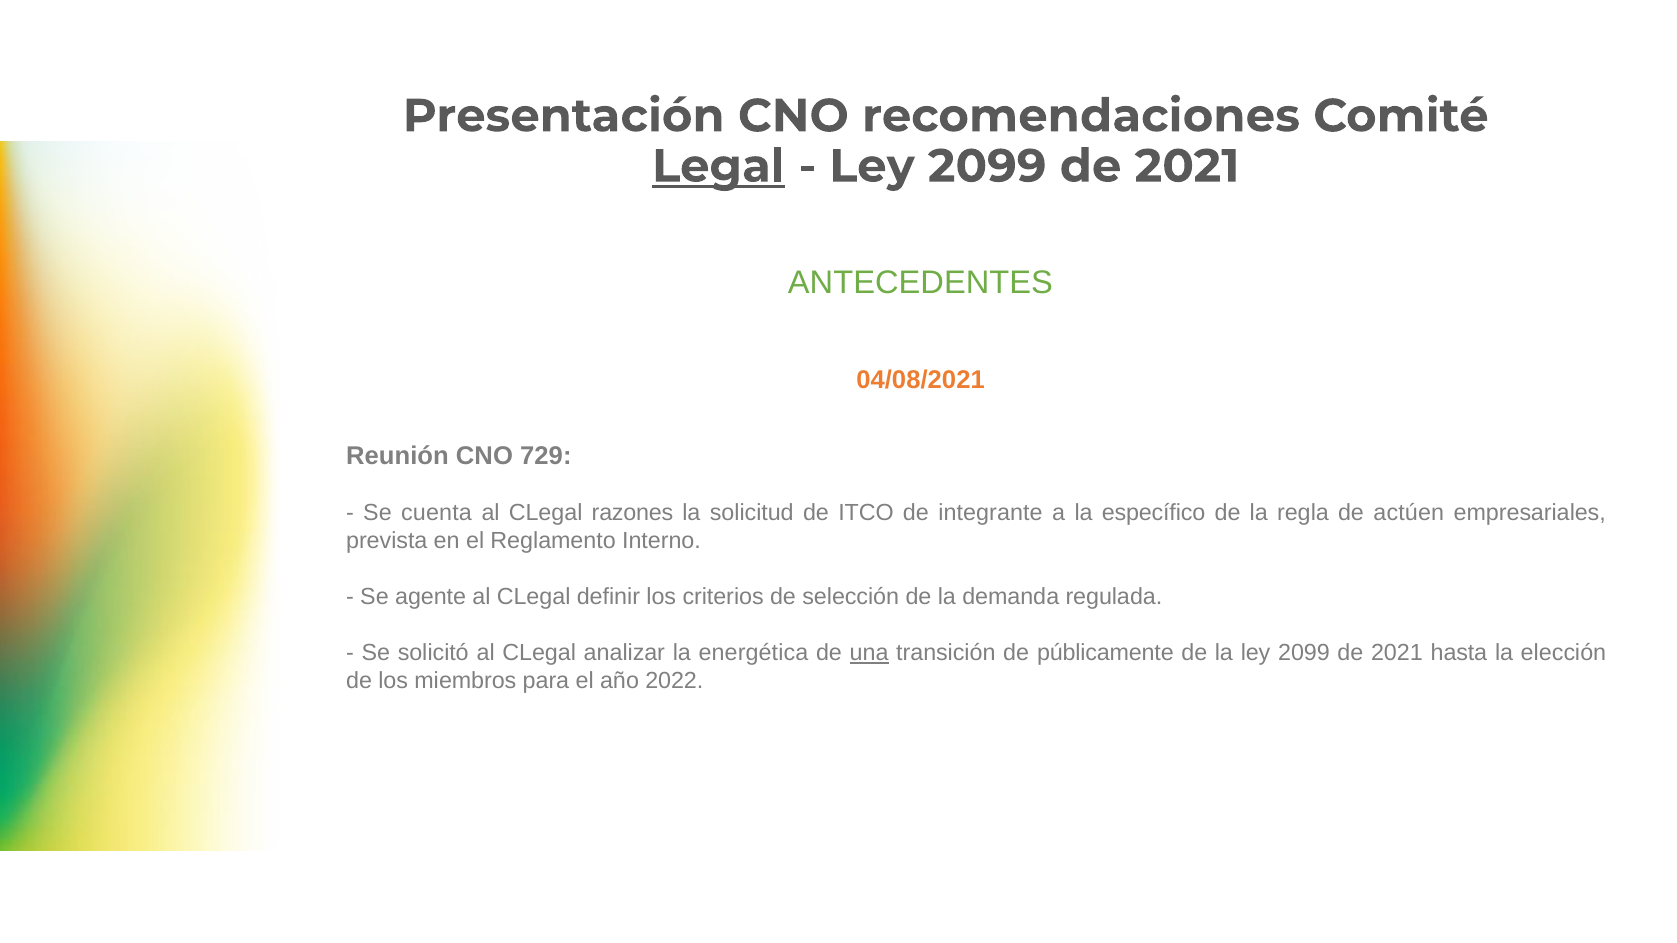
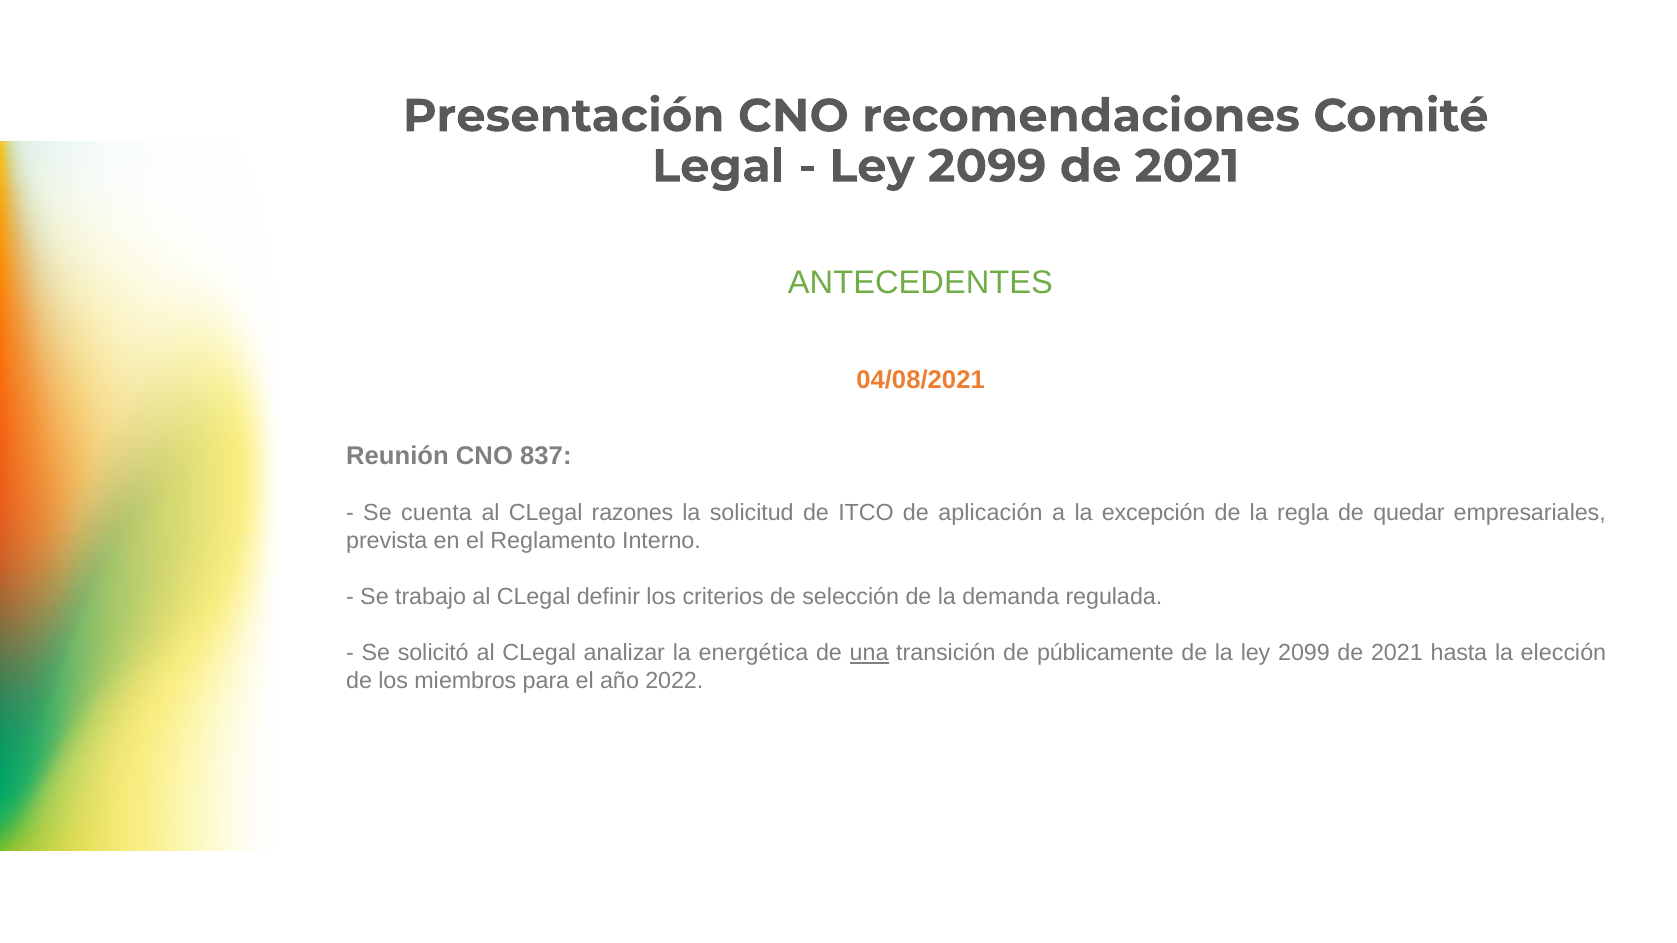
Legal underline: present -> none
729: 729 -> 837
integrante: integrante -> aplicación
específico: específico -> excepción
actúen: actúen -> quedar
agente: agente -> trabajo
